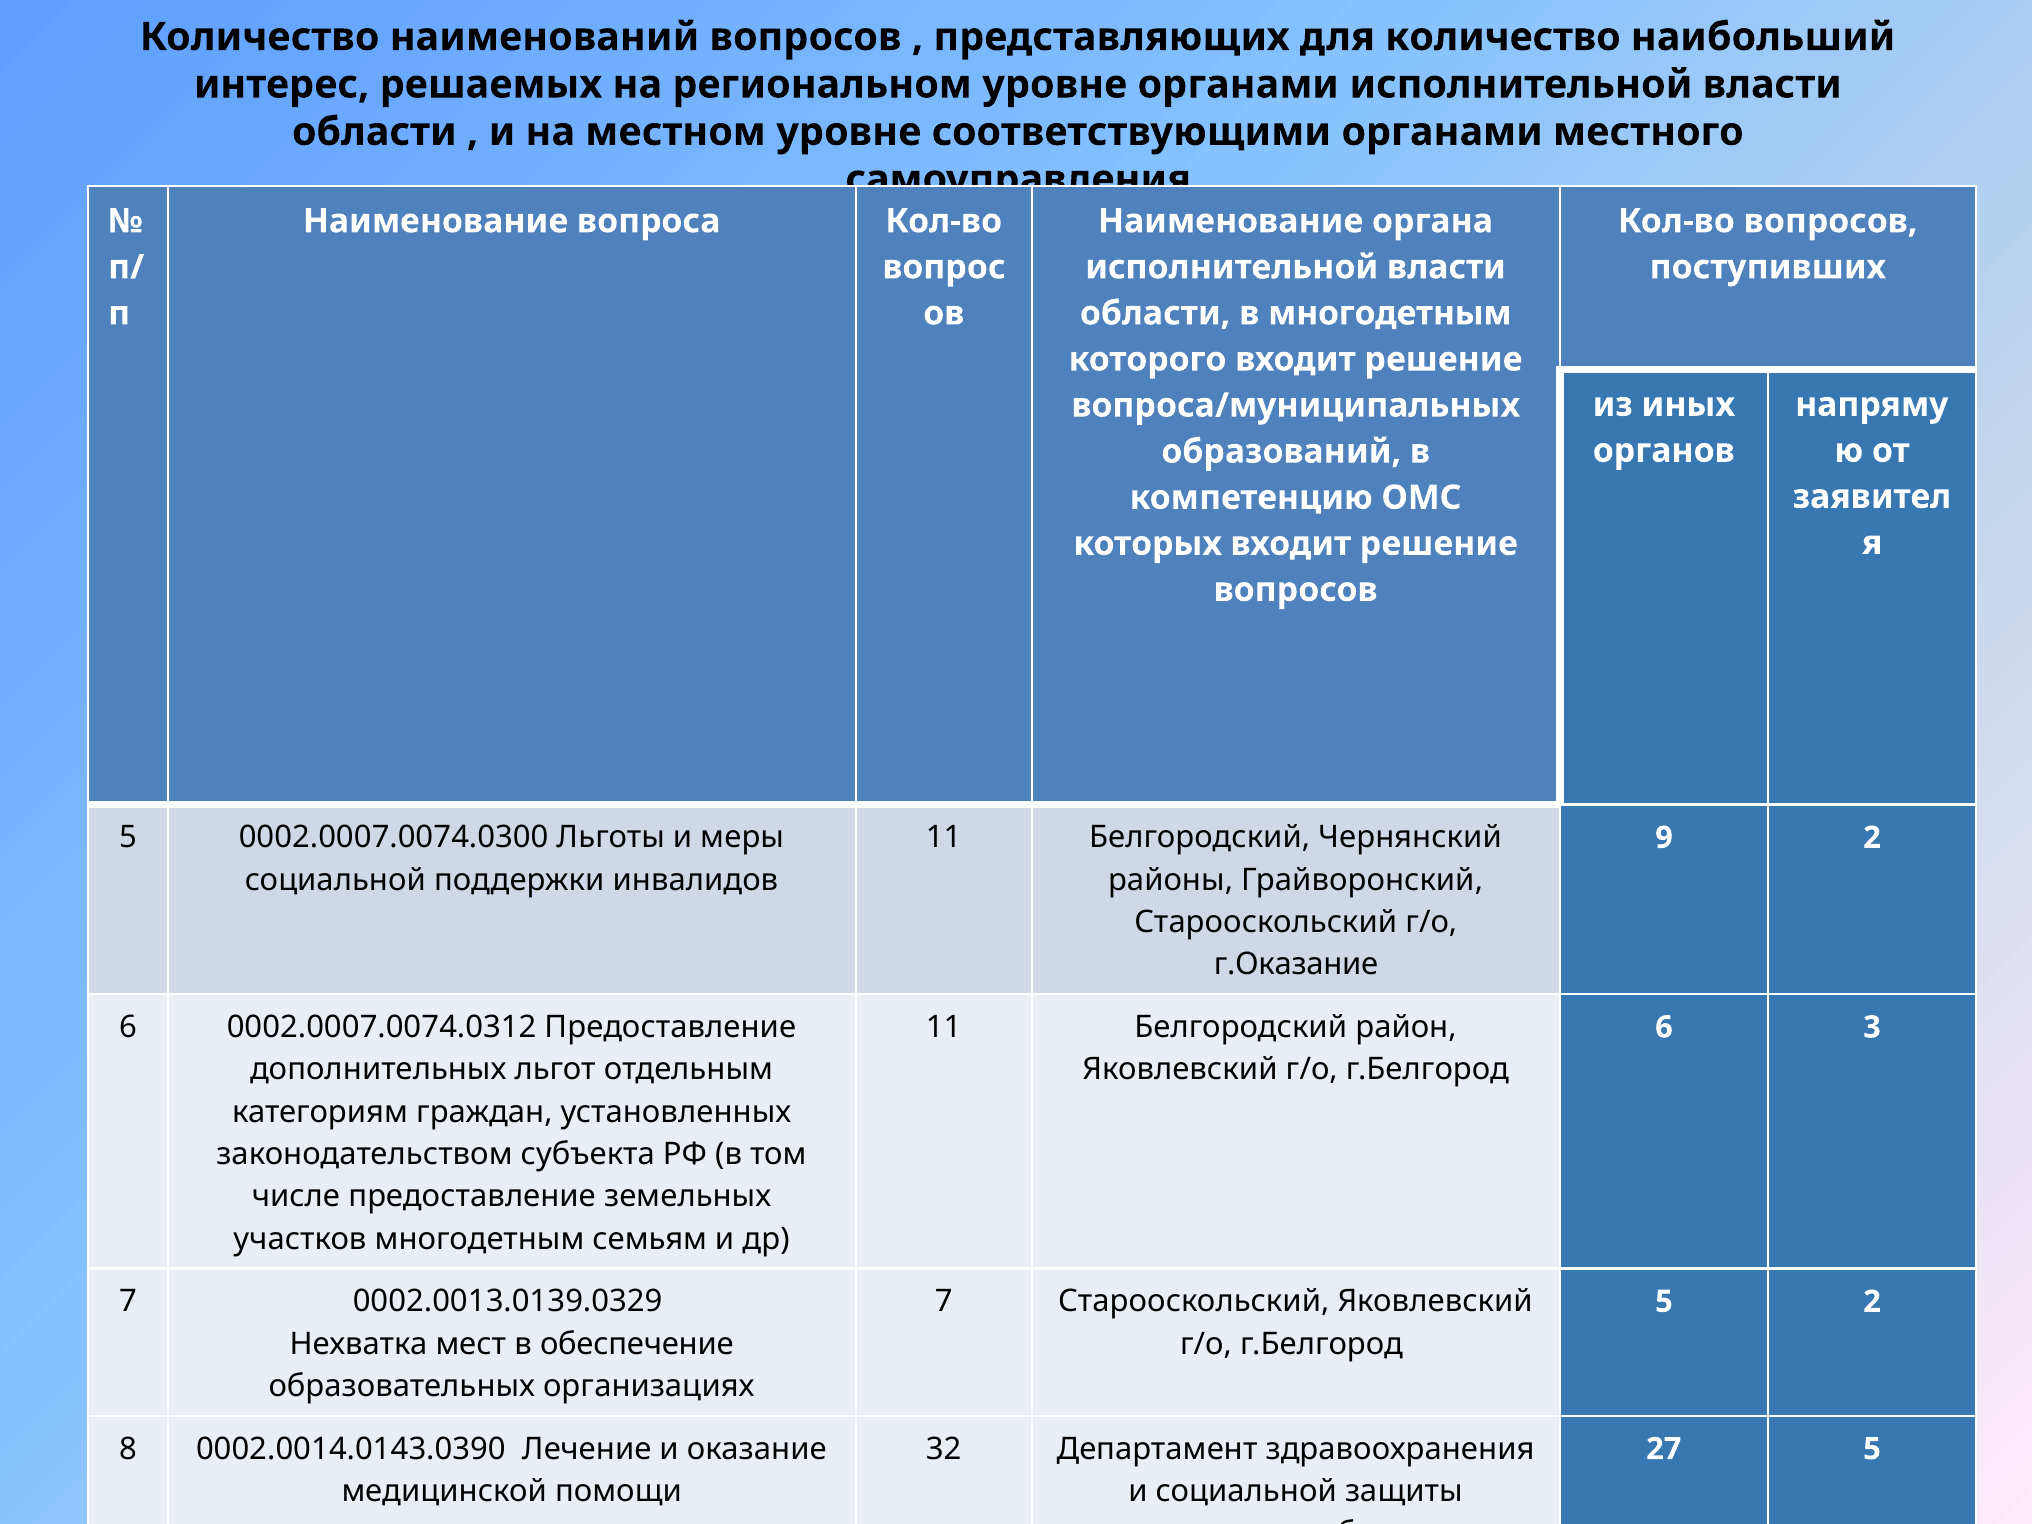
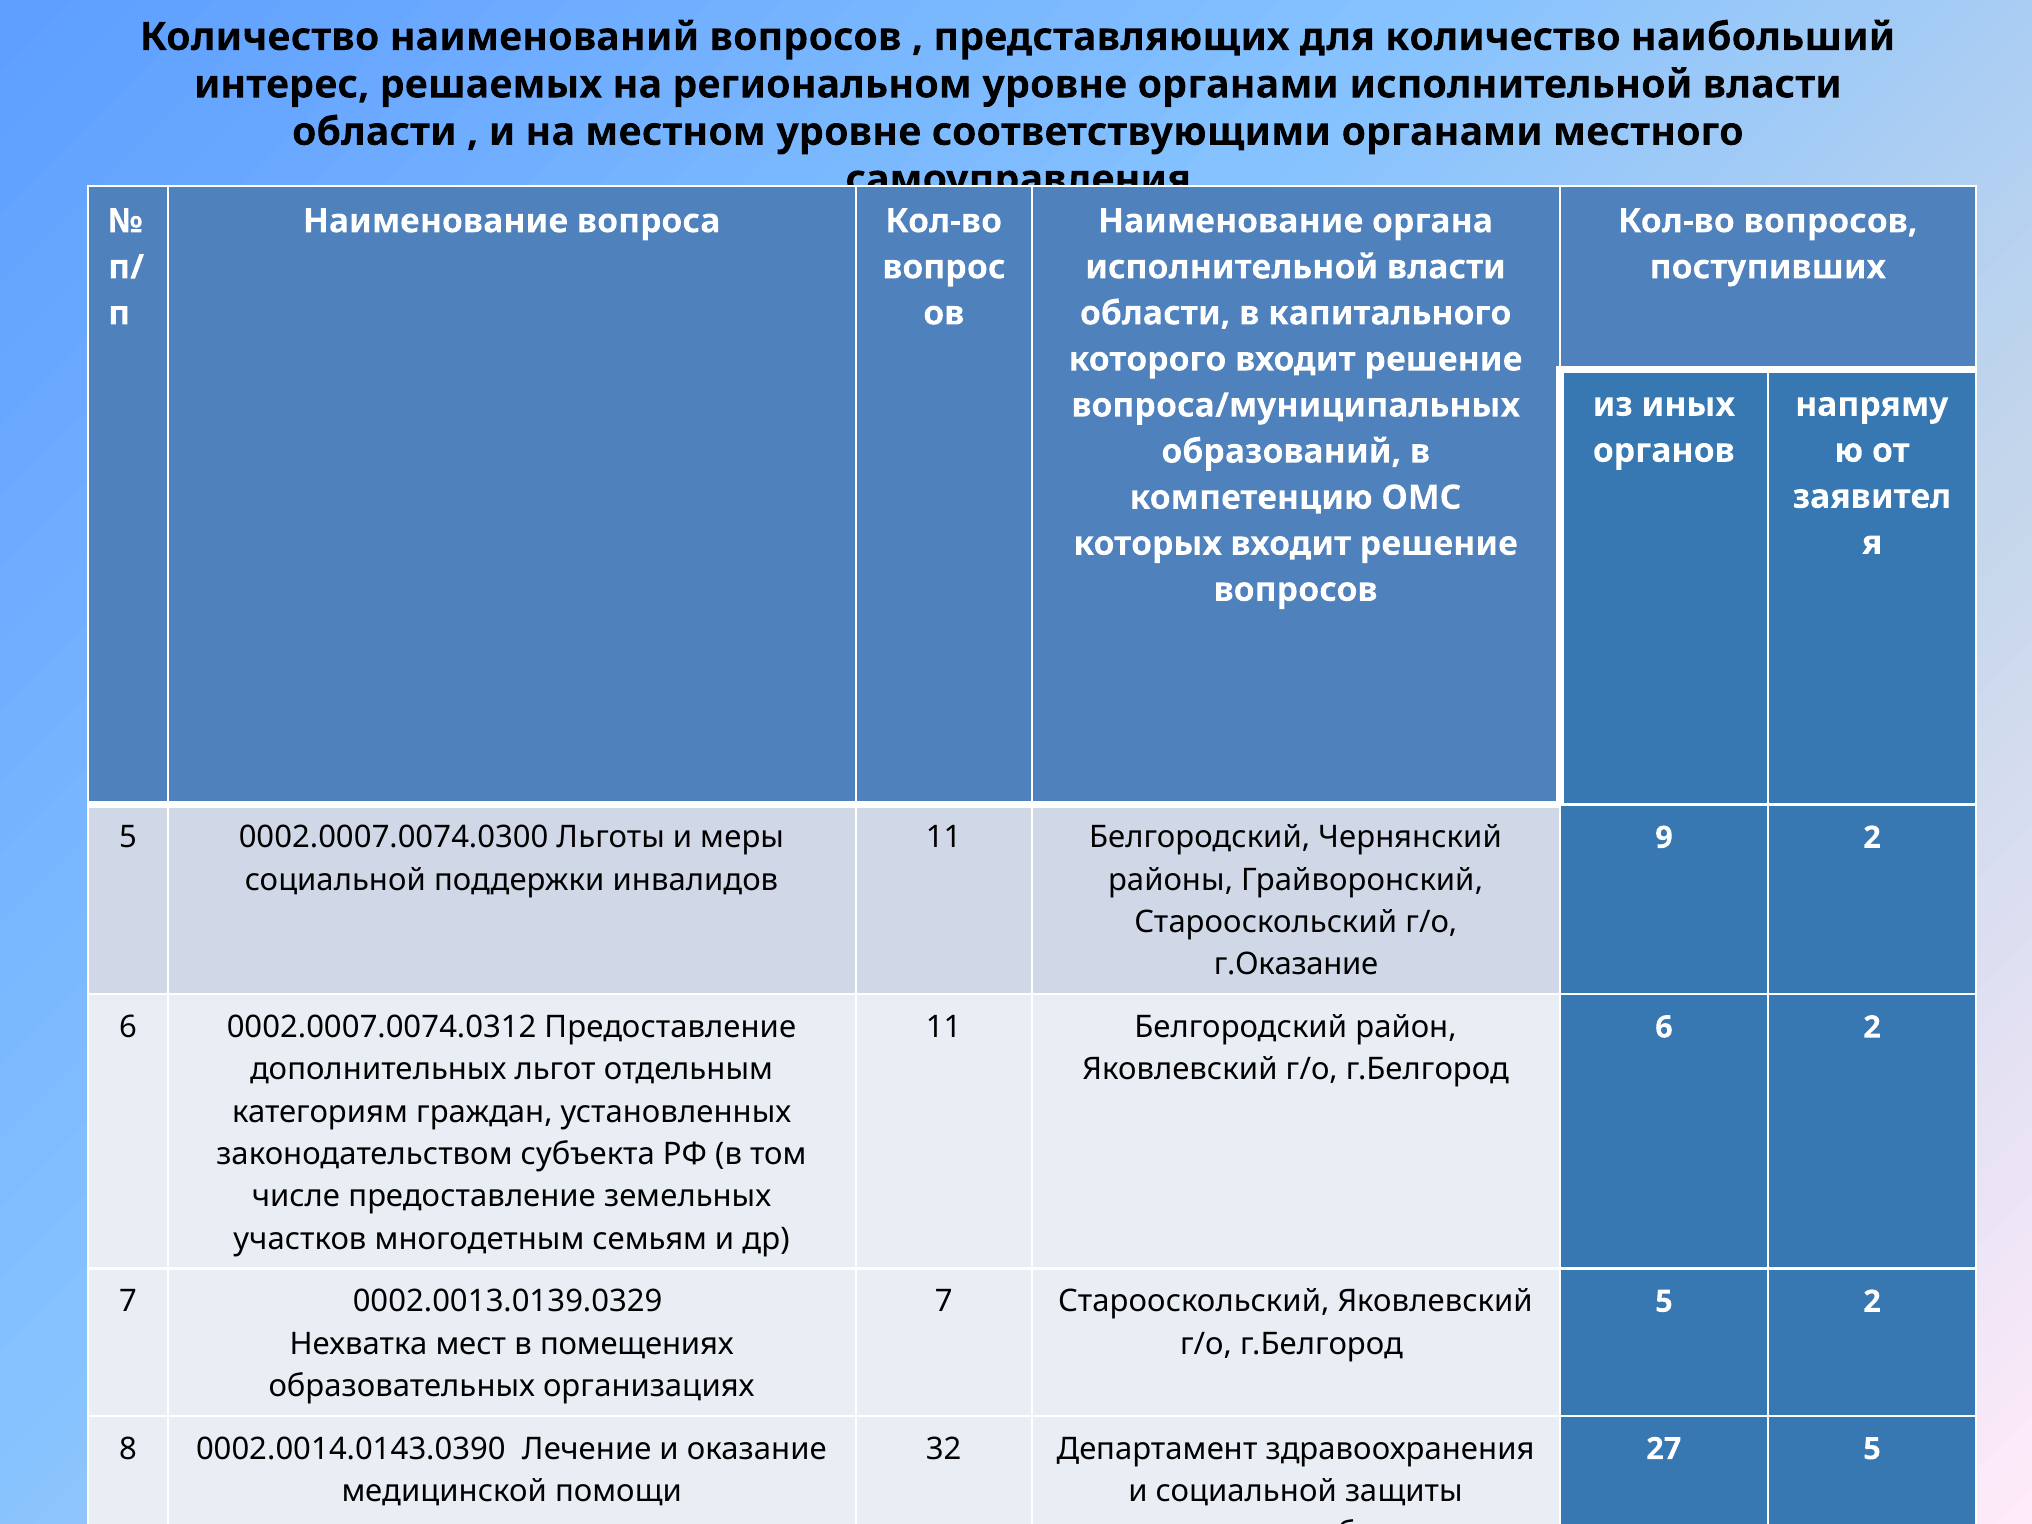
в многодетным: многодетным -> капитального
6 3: 3 -> 2
обеспечение: обеспечение -> помещениях
